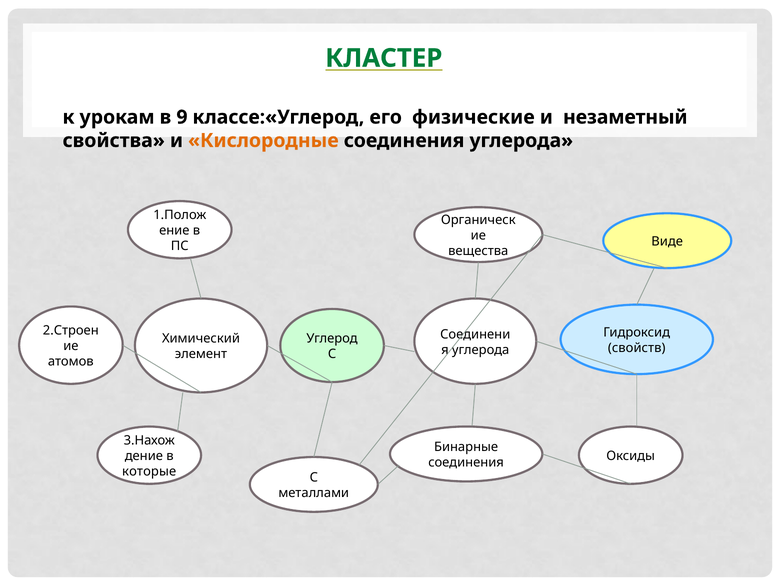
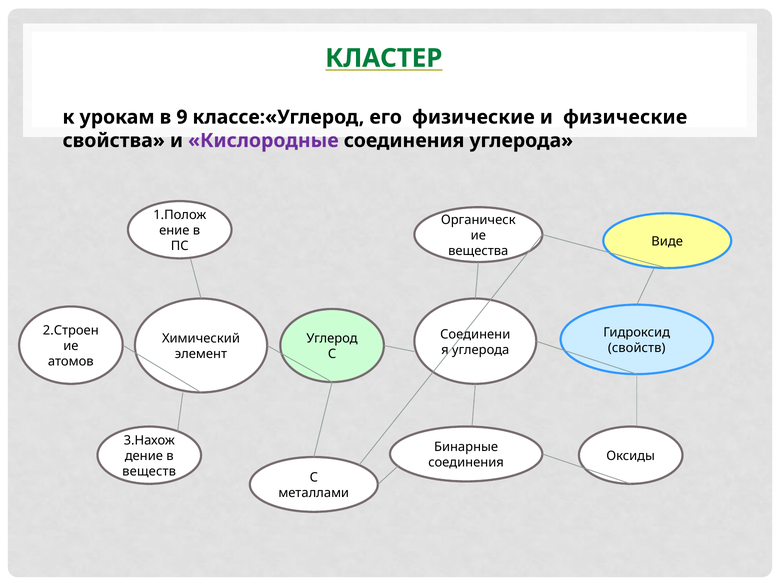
и незаметный: незаметный -> физические
Кислородные colour: orange -> purple
которые: которые -> веществ
